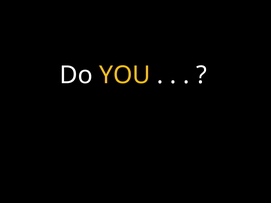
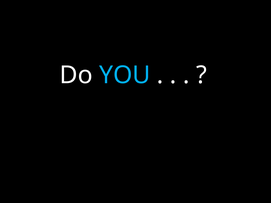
YOU colour: yellow -> light blue
